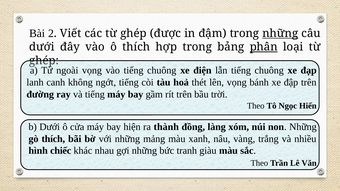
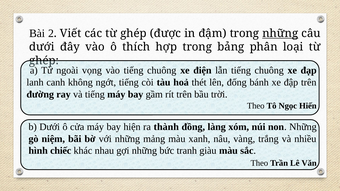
phân underline: present -> none
lên vọng: vọng -> đống
gò thích: thích -> niệm
